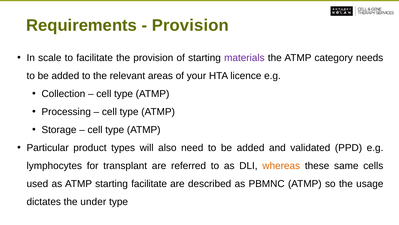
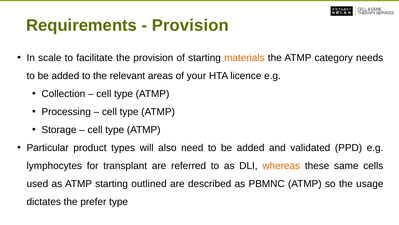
materials colour: purple -> orange
starting facilitate: facilitate -> outlined
under: under -> prefer
